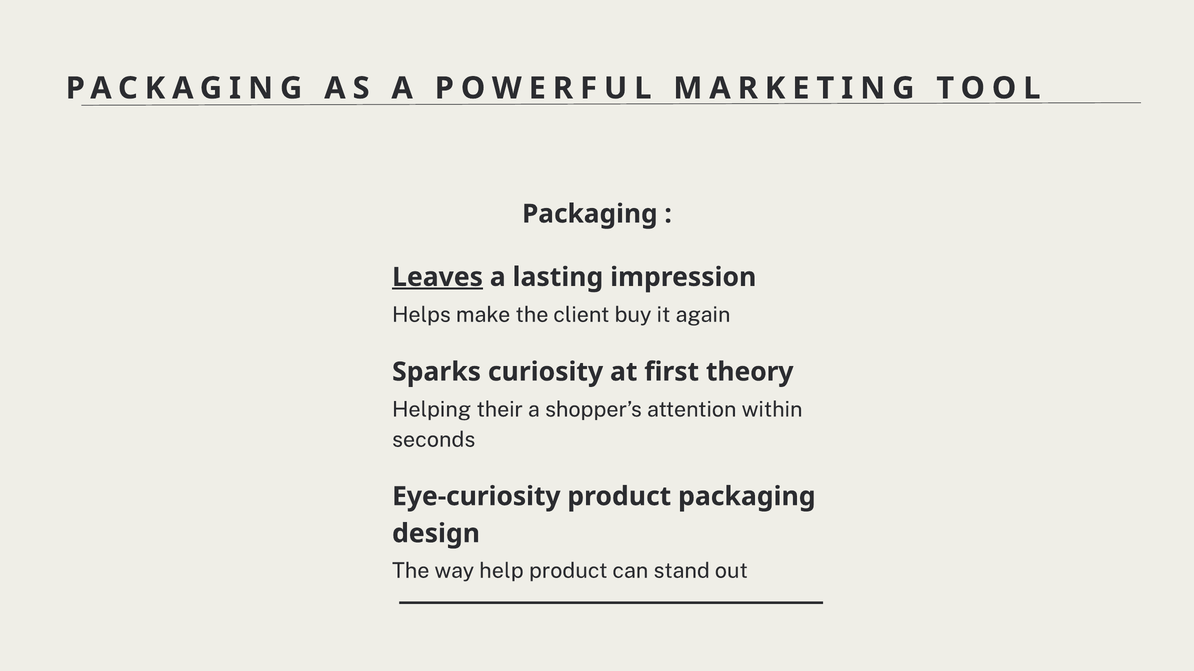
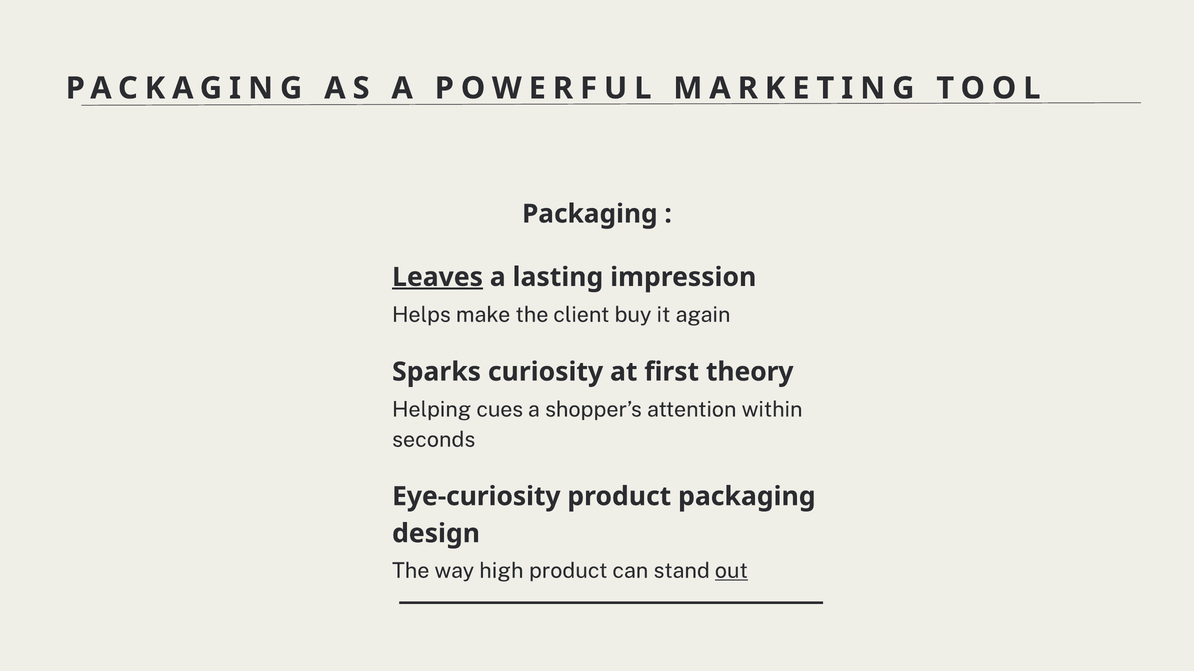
their: their -> cues
help: help -> high
out underline: none -> present
